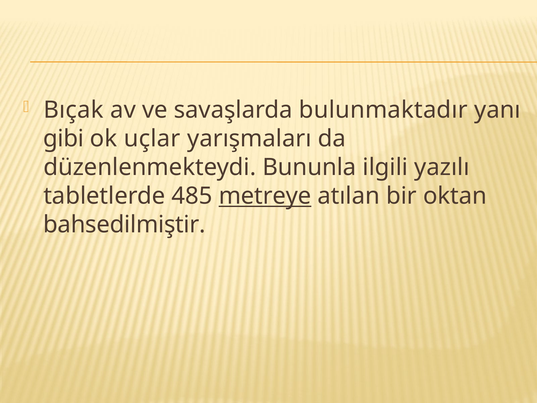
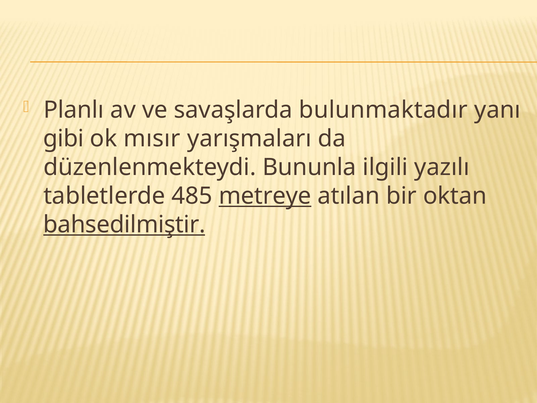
Bıçak: Bıçak -> Planlı
uçlar: uçlar -> mısır
bahsedilmiştir underline: none -> present
